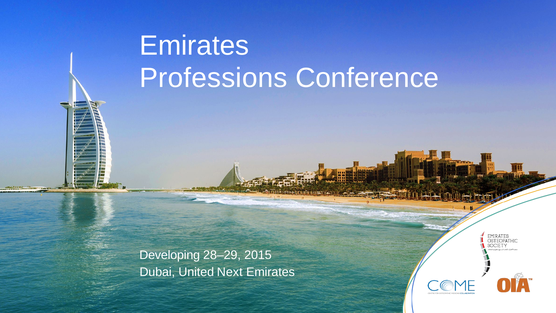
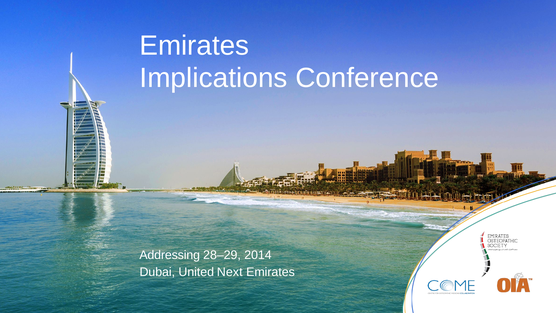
Professions: Professions -> Implications
Developing: Developing -> Addressing
2015: 2015 -> 2014
